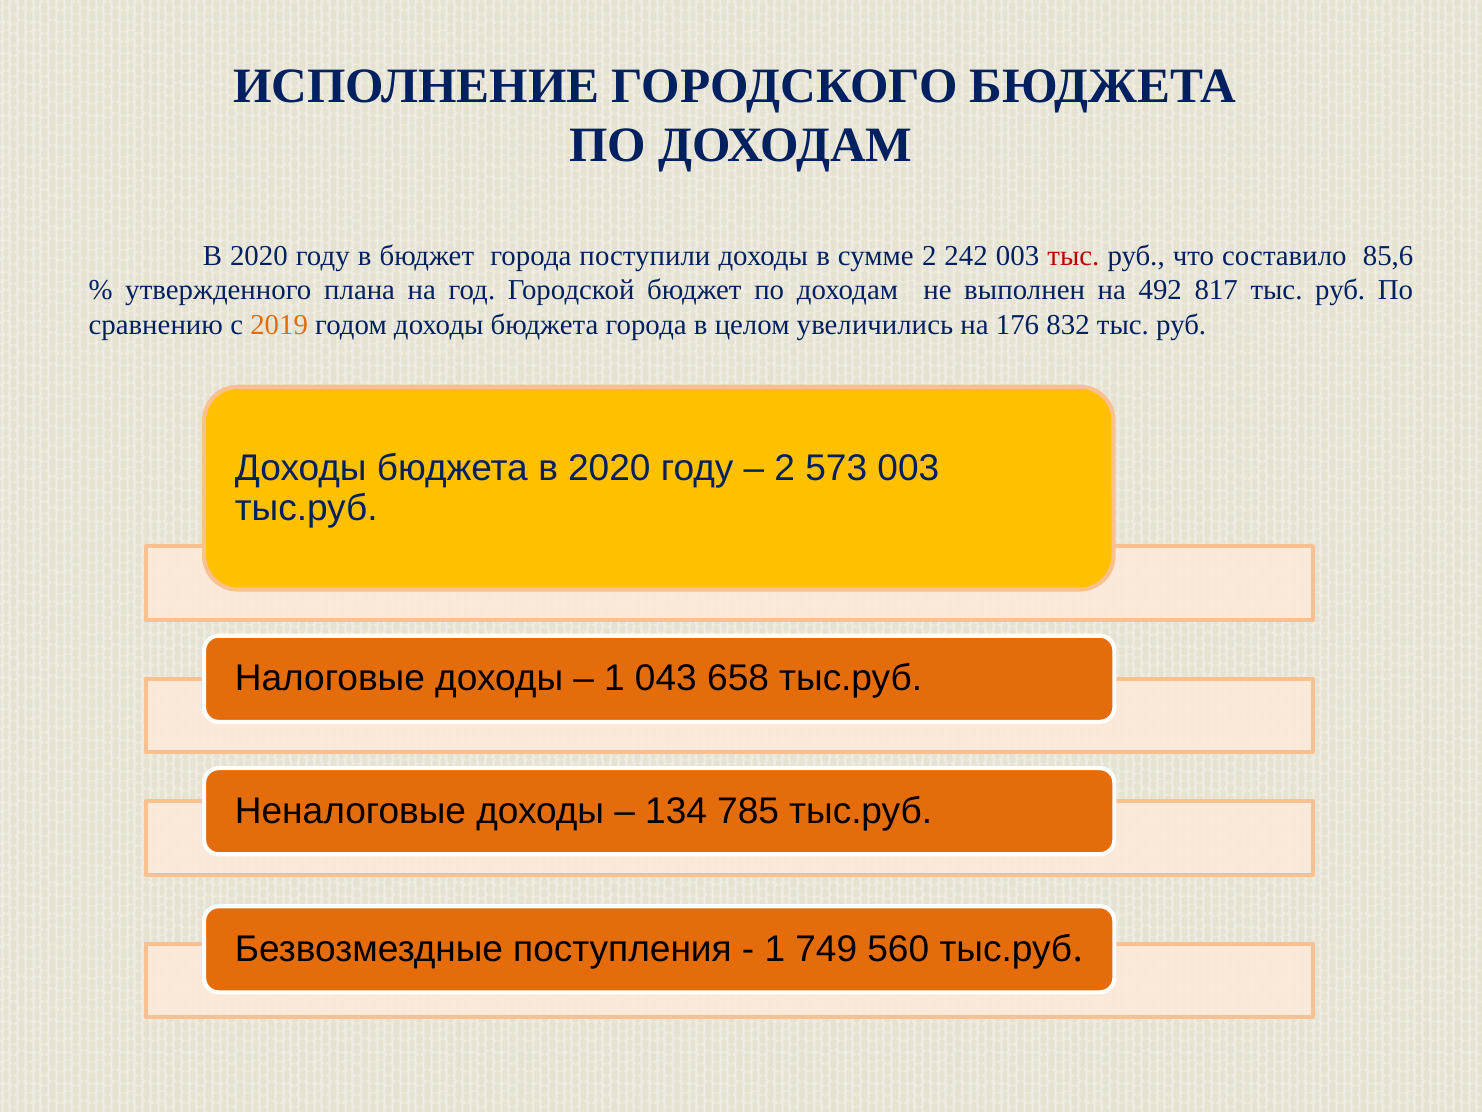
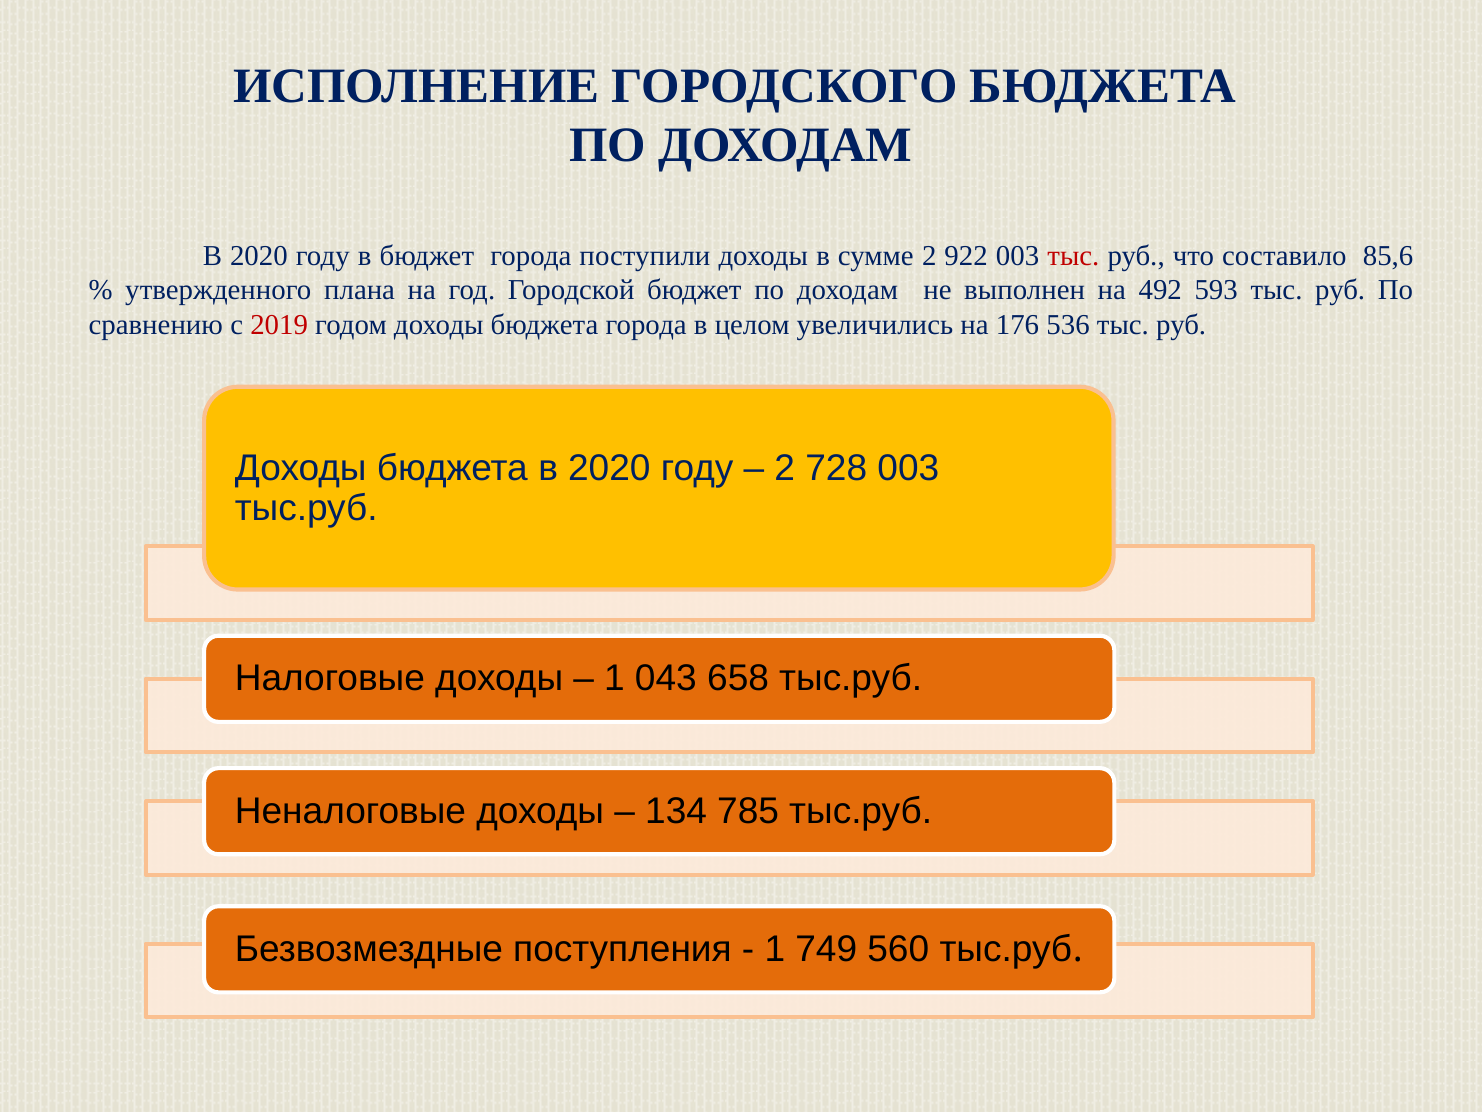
242: 242 -> 922
817: 817 -> 593
2019 colour: orange -> red
832: 832 -> 536
573: 573 -> 728
